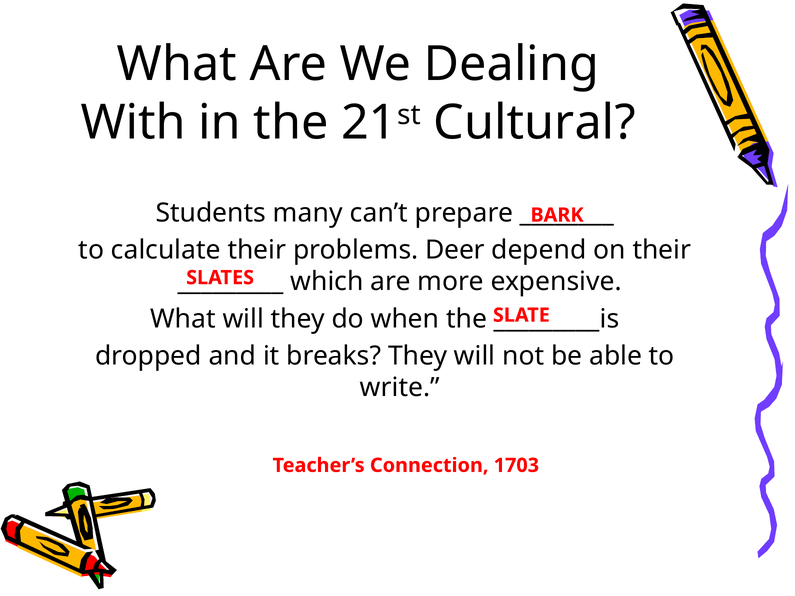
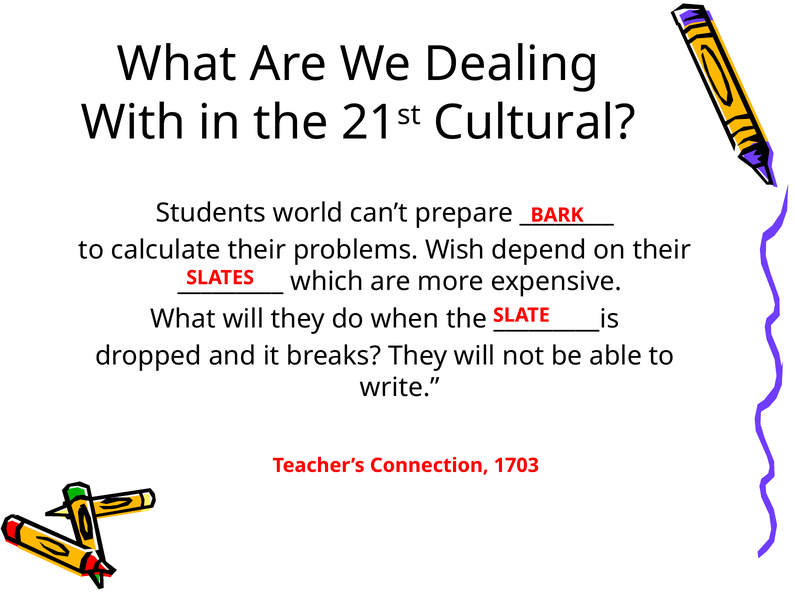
many: many -> world
Deer: Deer -> Wish
